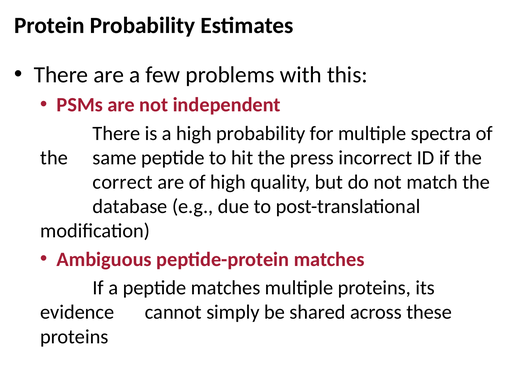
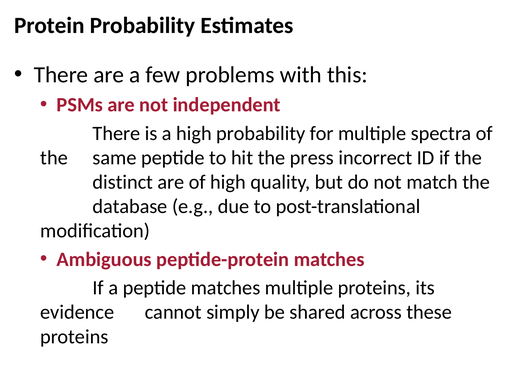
correct: correct -> distinct
